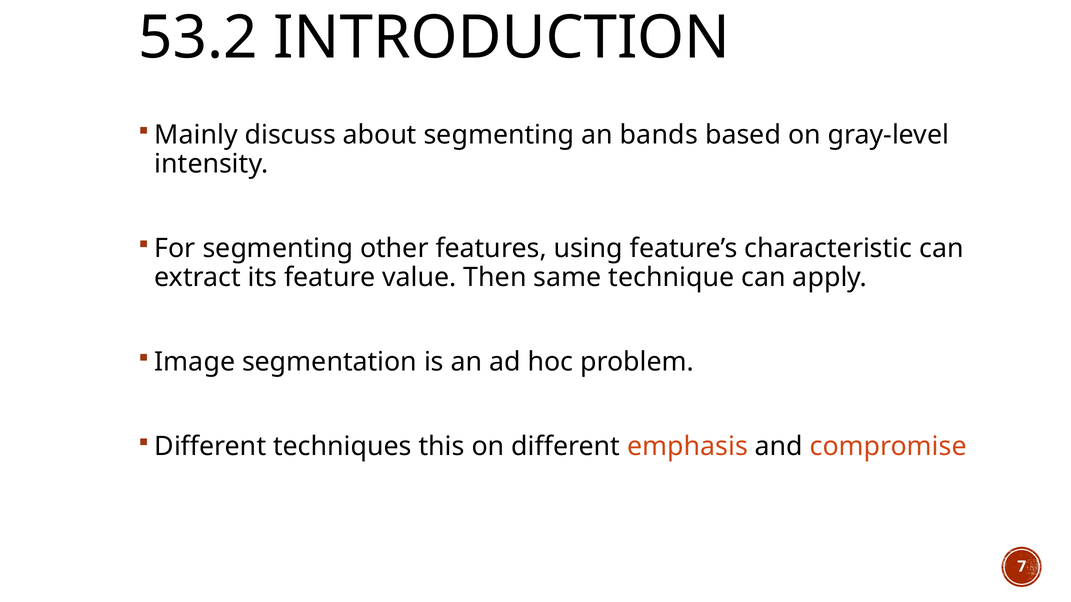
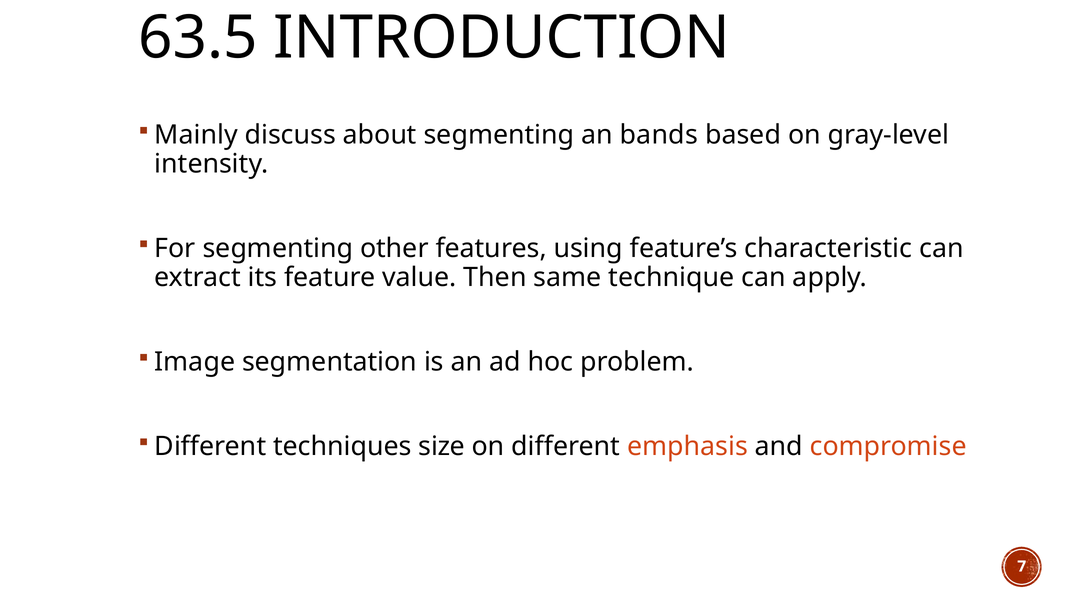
53.2: 53.2 -> 63.5
this: this -> size
